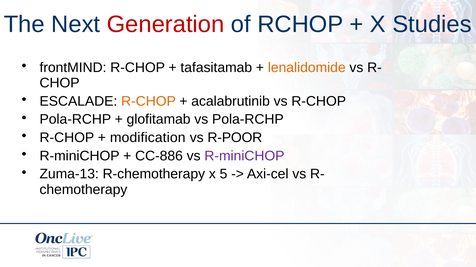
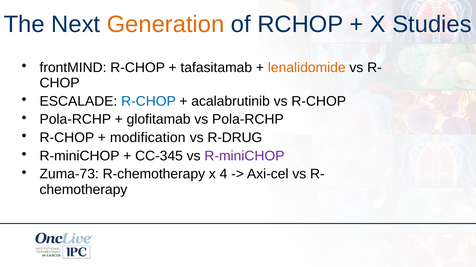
Generation colour: red -> orange
R-CHOP at (148, 101) colour: orange -> blue
R-POOR: R-POOR -> R-DRUG
CC-886: CC-886 -> CC-345
Zuma-13: Zuma-13 -> Zuma-73
5: 5 -> 4
